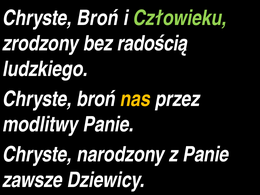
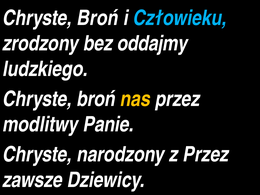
Człowieku colour: light green -> light blue
radością: radością -> oddajmy
z Panie: Panie -> Przez
